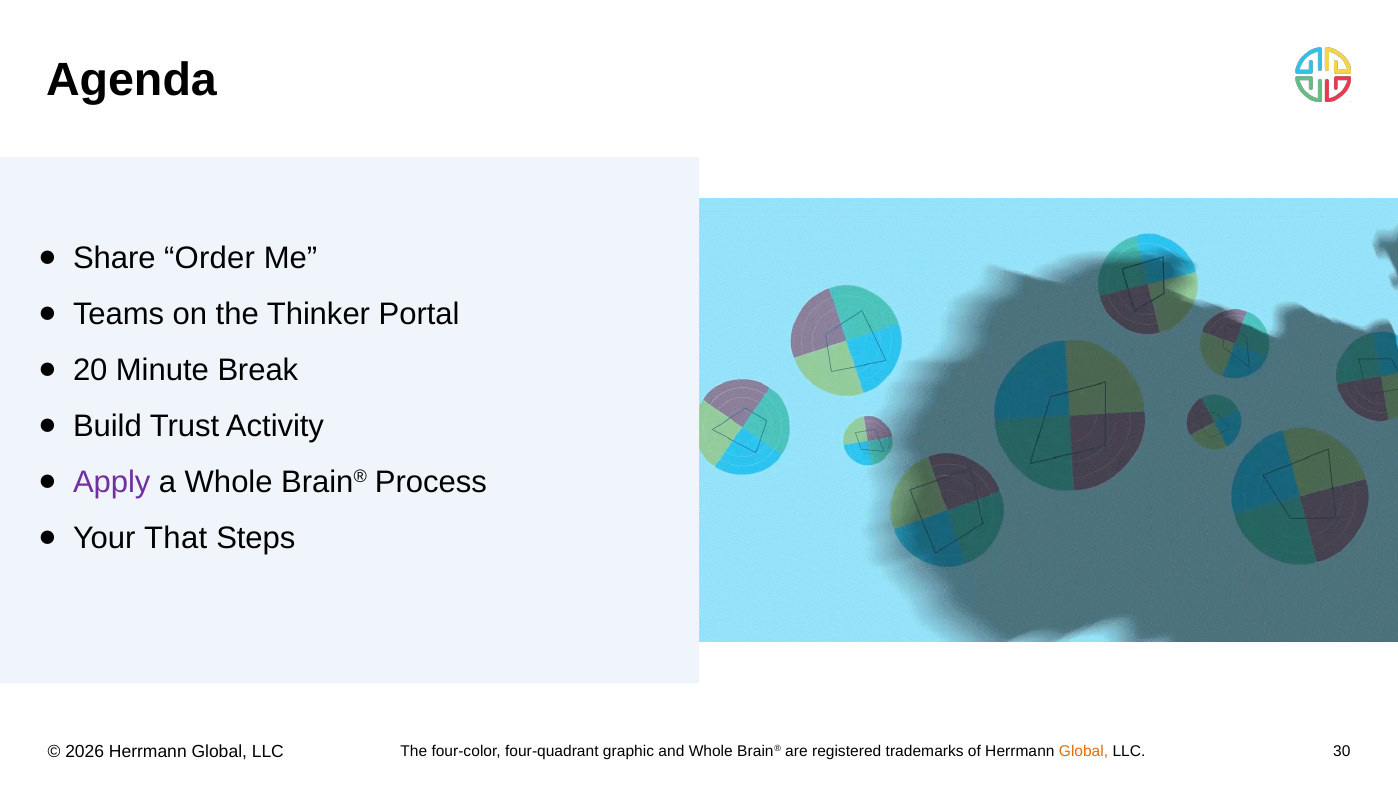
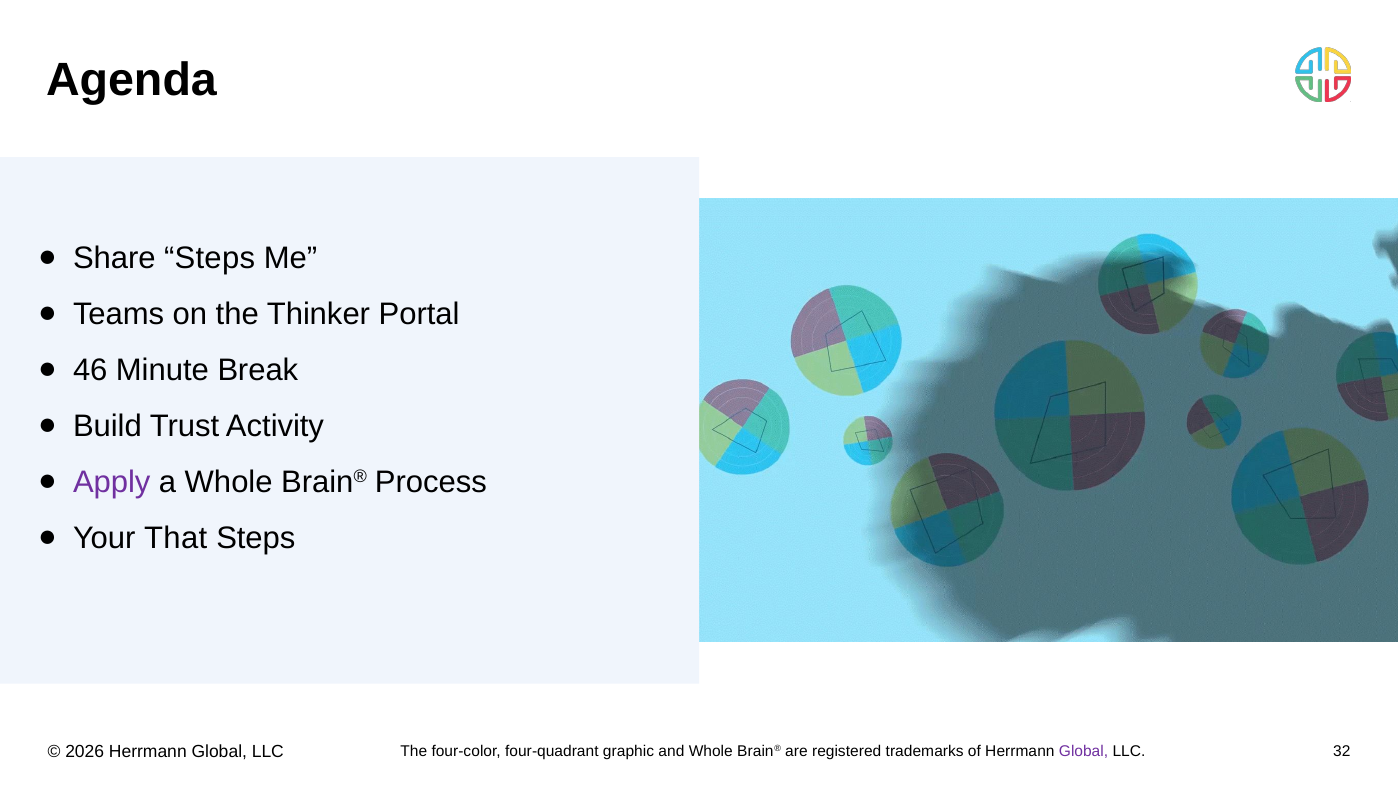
Share Order: Order -> Steps
20: 20 -> 46
30: 30 -> 32
Global at (1084, 751) colour: orange -> purple
